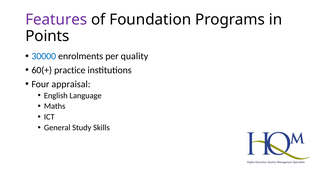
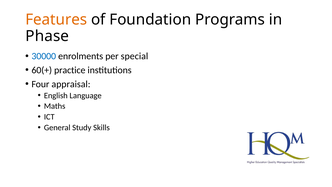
Features colour: purple -> orange
Points: Points -> Phase
quality: quality -> special
